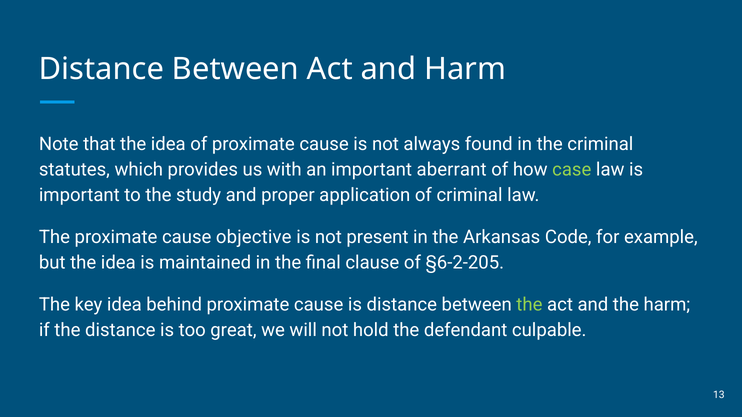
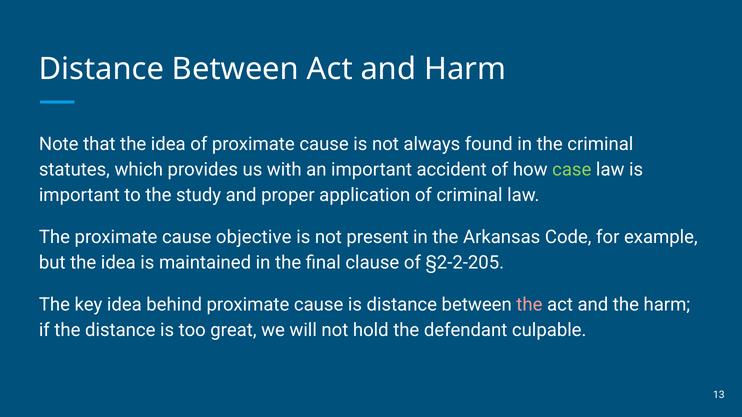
aberrant: aberrant -> accident
§6-2-205: §6-2-205 -> §2-2-205
the at (529, 305) colour: light green -> pink
